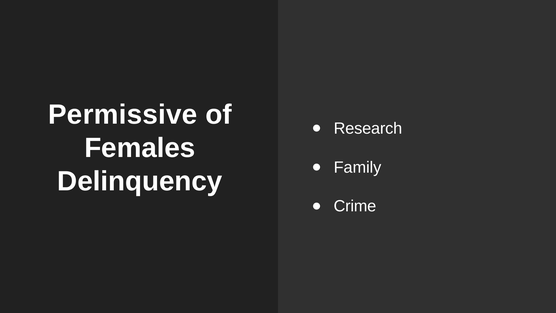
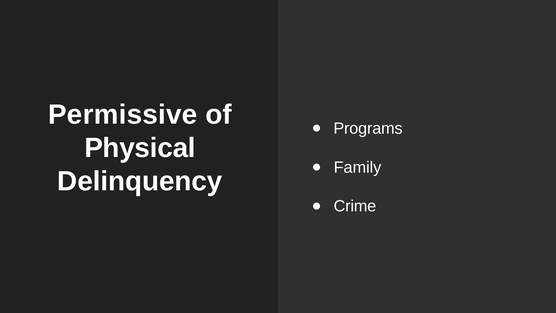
Research: Research -> Programs
Females: Females -> Physical
